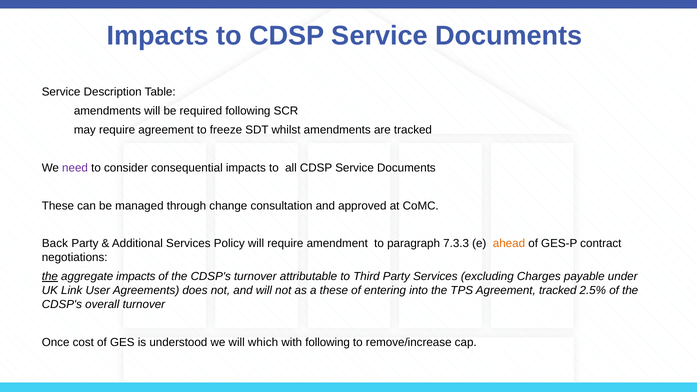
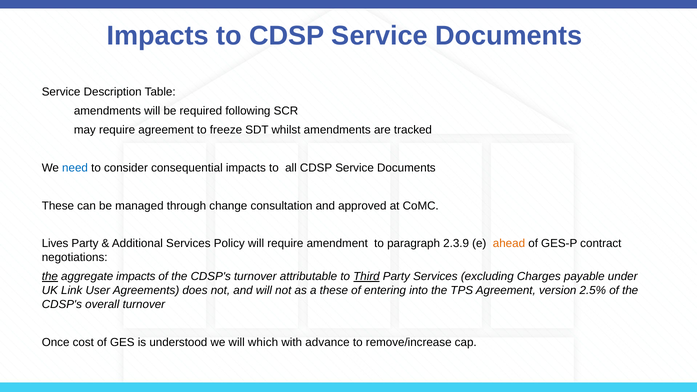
need colour: purple -> blue
Back: Back -> Lives
7.3.3: 7.3.3 -> 2.3.9
Third underline: none -> present
Agreement tracked: tracked -> version
with following: following -> advance
